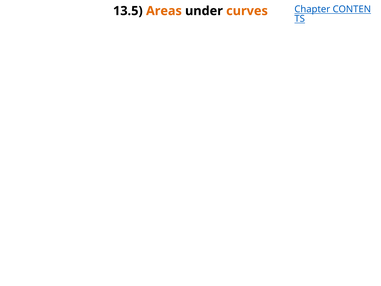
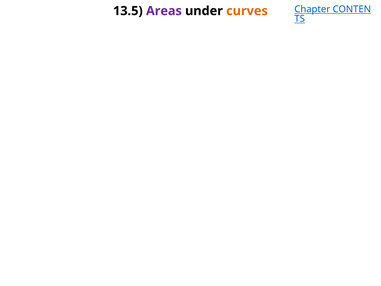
Areas colour: orange -> purple
